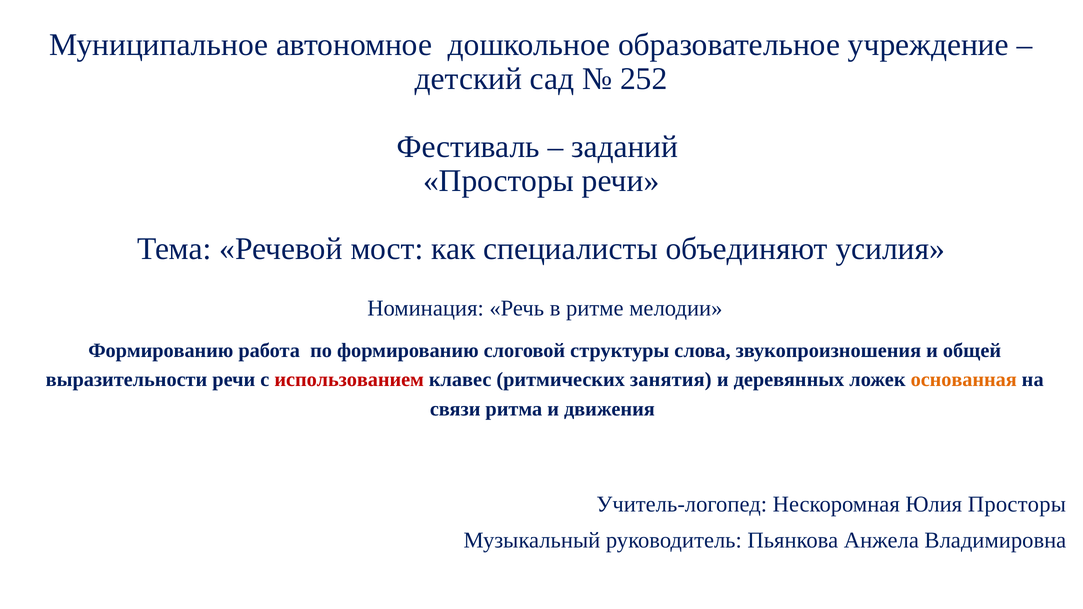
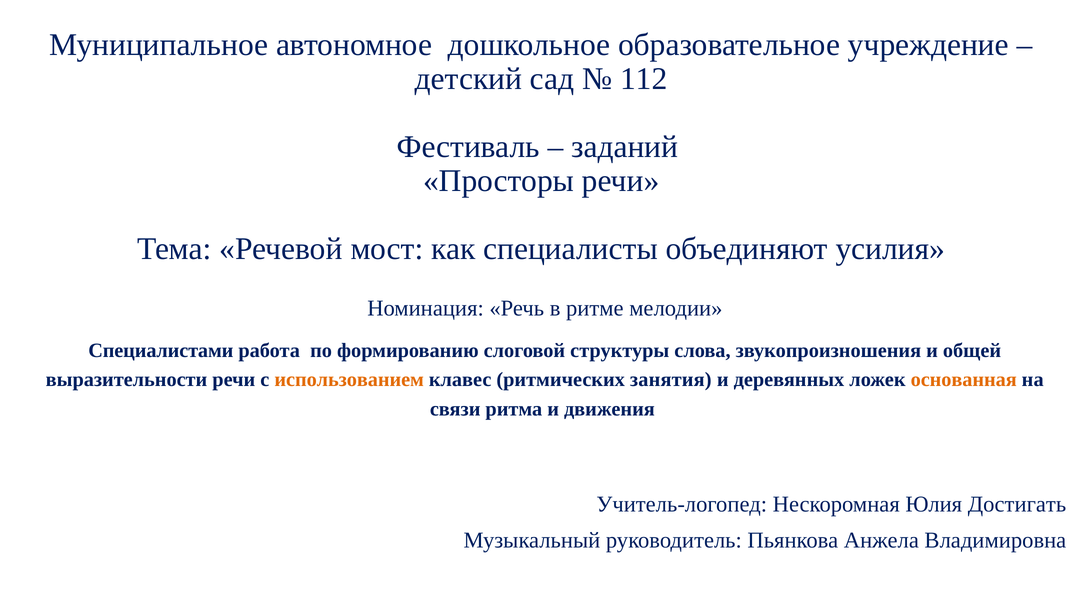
252: 252 -> 112
Формированию at (161, 351): Формированию -> Специалистами
использованием colour: red -> orange
Юлия Просторы: Просторы -> Достигать
